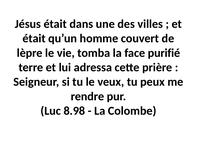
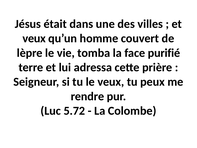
était at (34, 38): était -> veux
8.98: 8.98 -> 5.72
